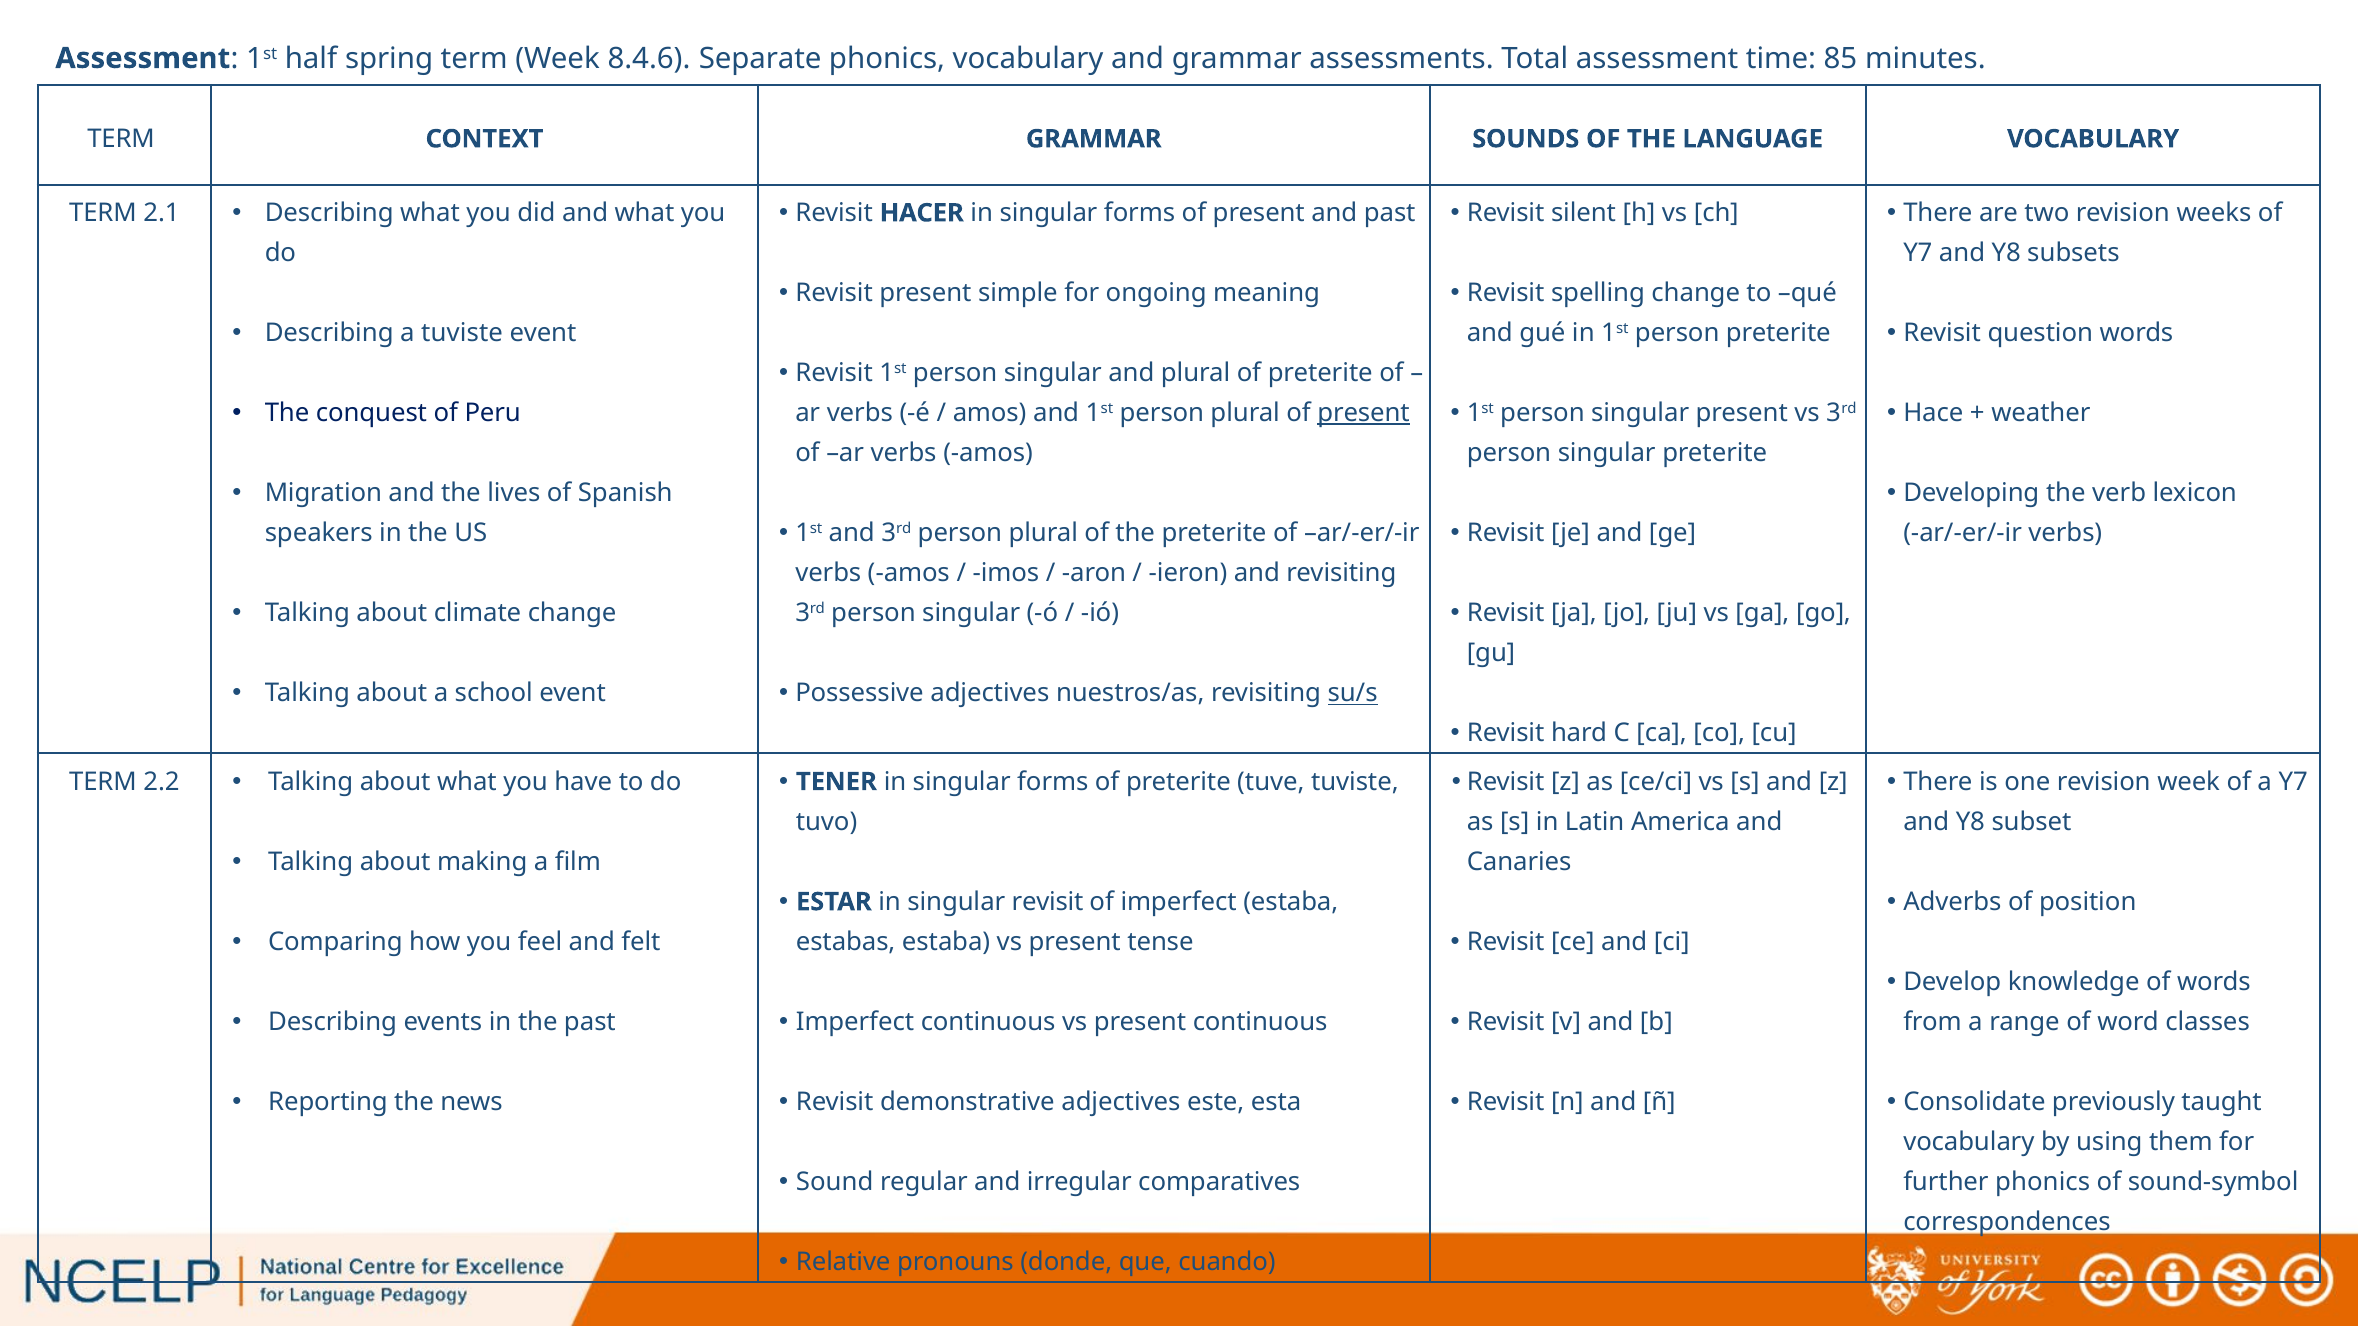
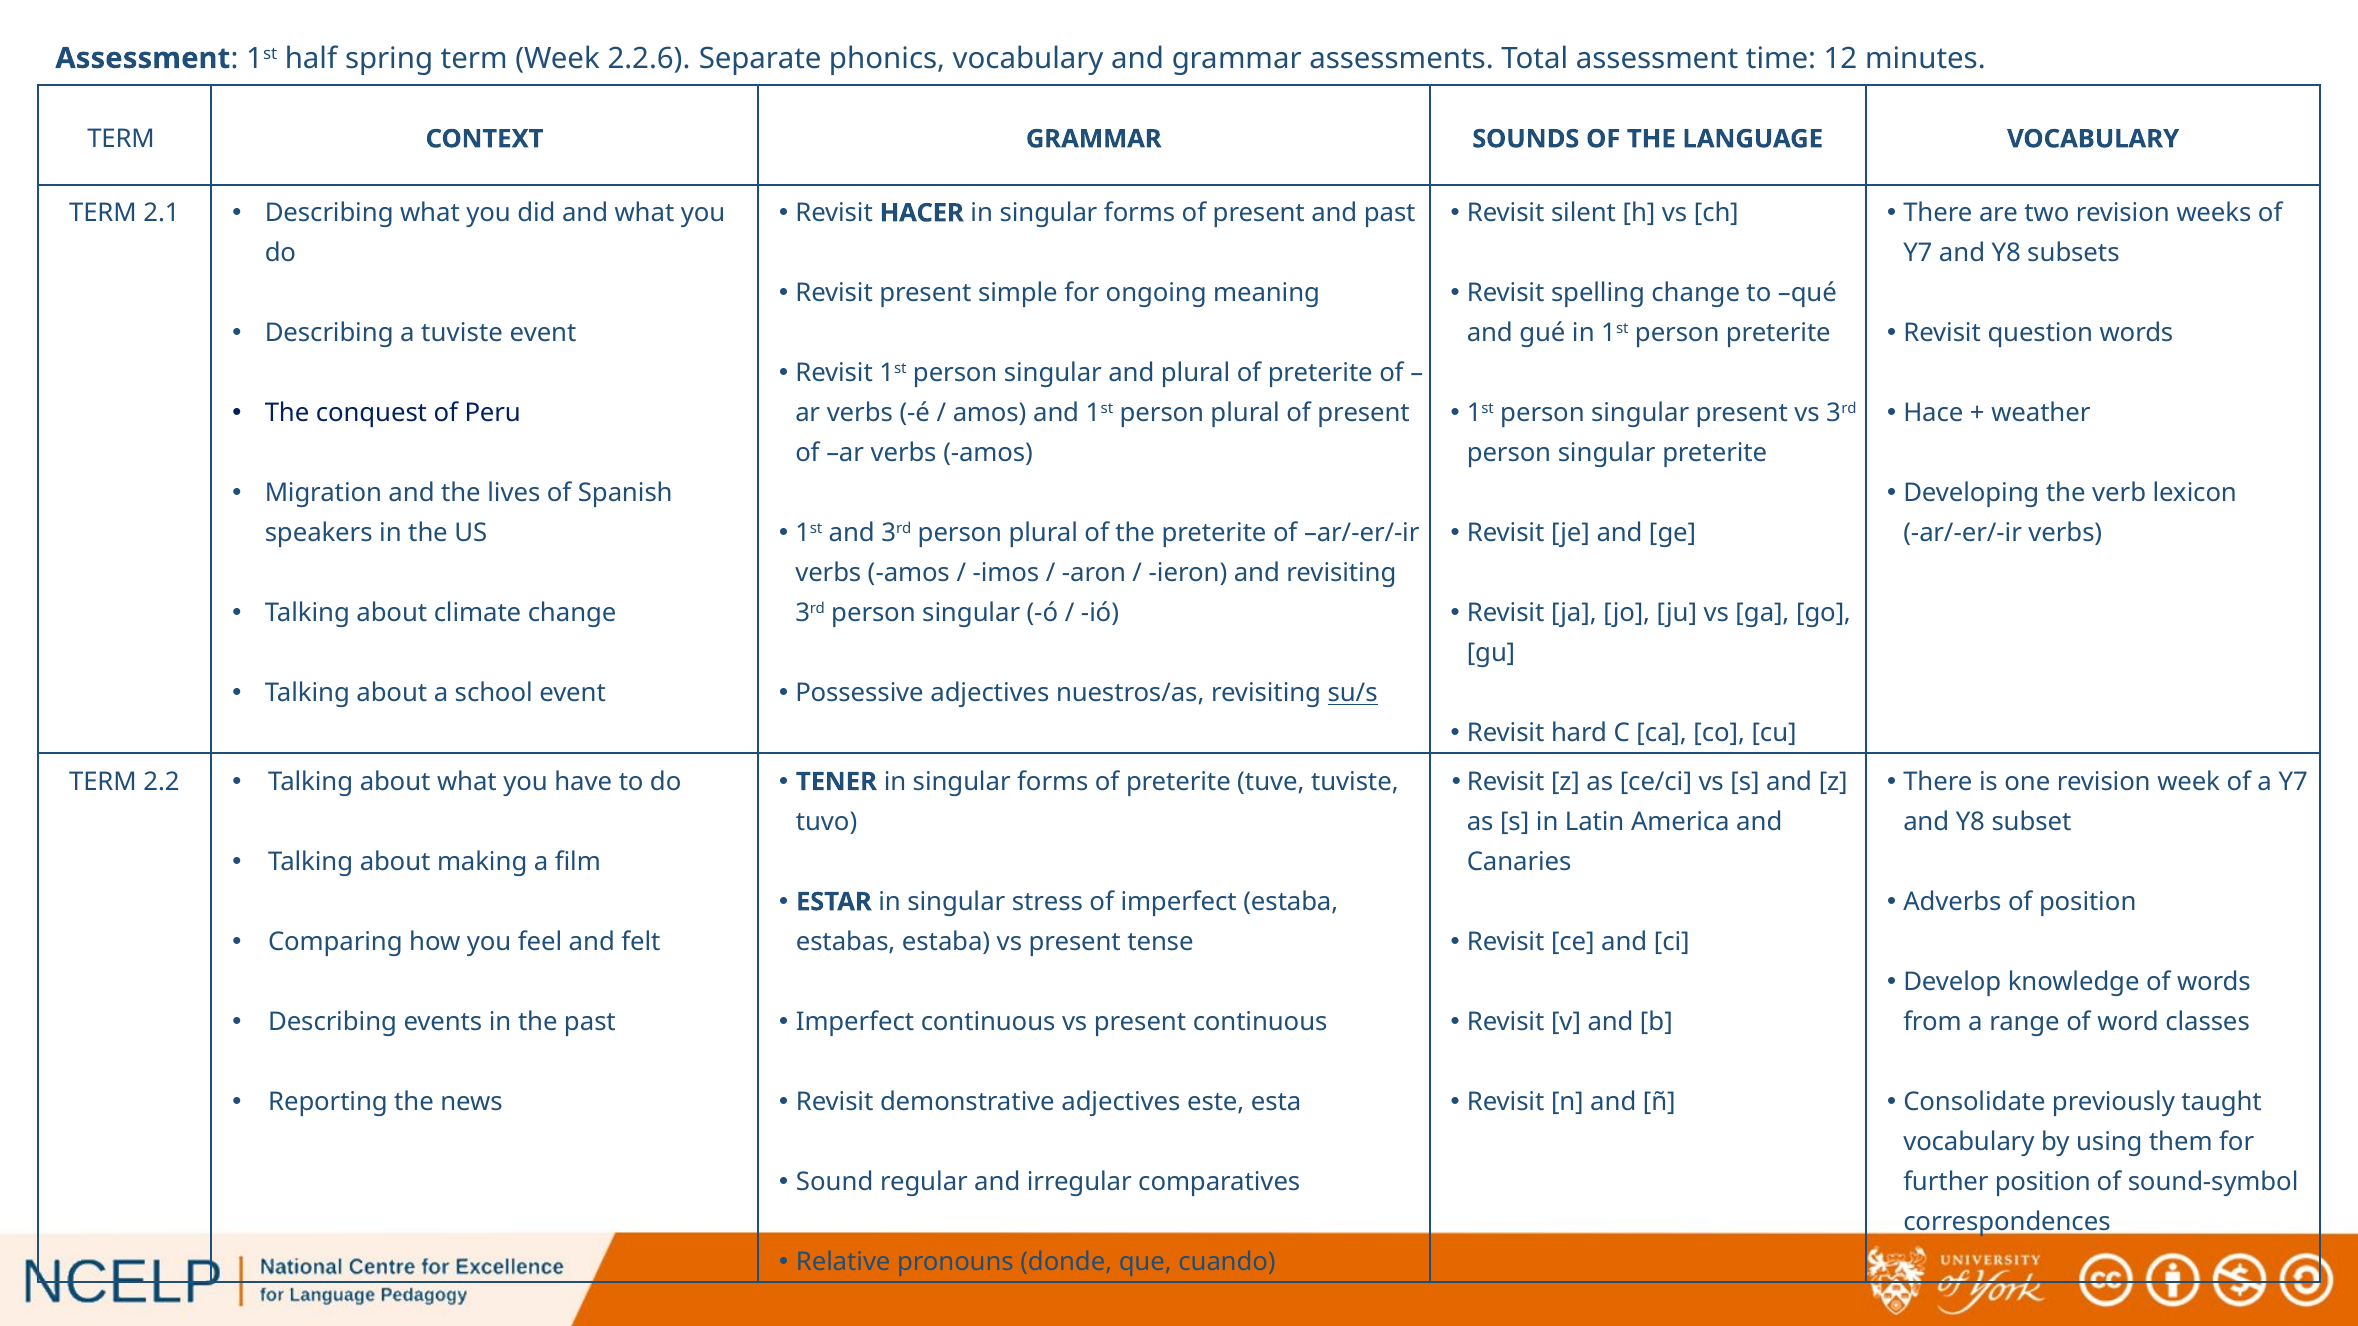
8.4.6: 8.4.6 -> 2.2.6
85: 85 -> 12
present at (1363, 413) underline: present -> none
singular revisit: revisit -> stress
further phonics: phonics -> position
